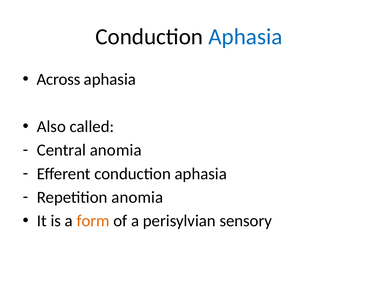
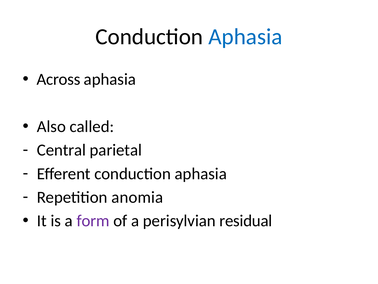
Central anomia: anomia -> parietal
form colour: orange -> purple
sensory: sensory -> residual
